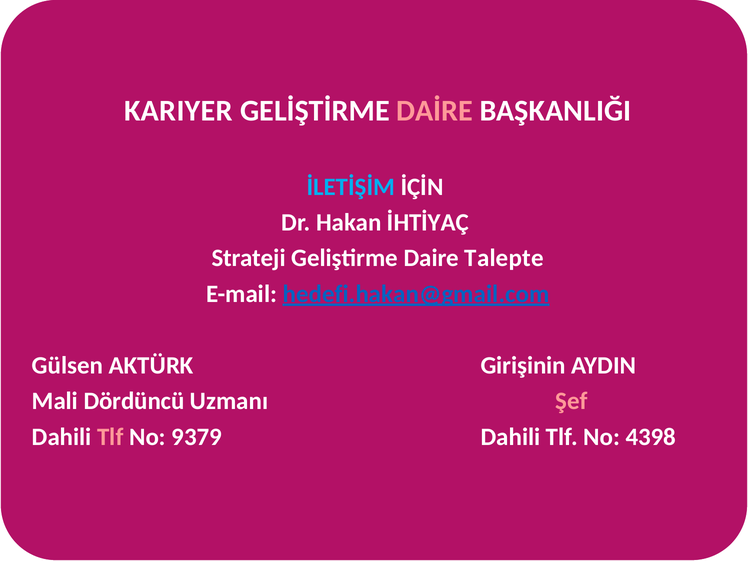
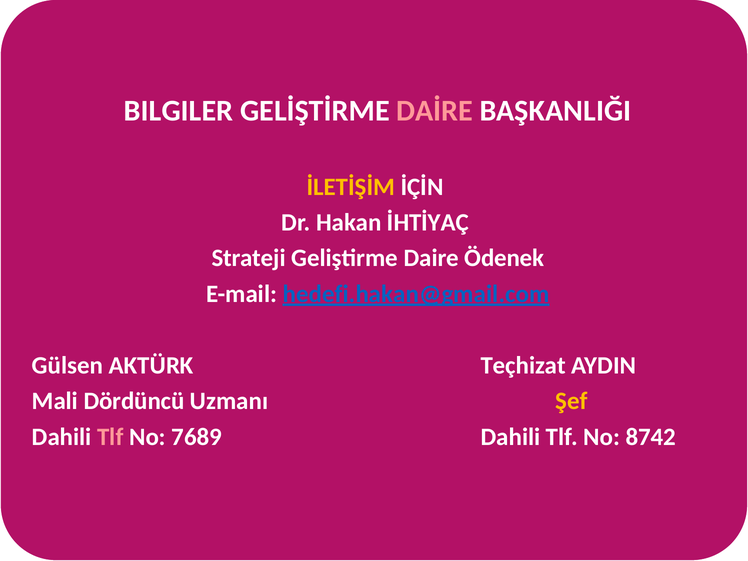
KARIYER: KARIYER -> BILGILER
İLETİŞİM colour: light blue -> yellow
Talepte: Talepte -> Ödenek
Girişinin: Girişinin -> Teçhizat
Şef colour: pink -> yellow
9379: 9379 -> 7689
4398: 4398 -> 8742
